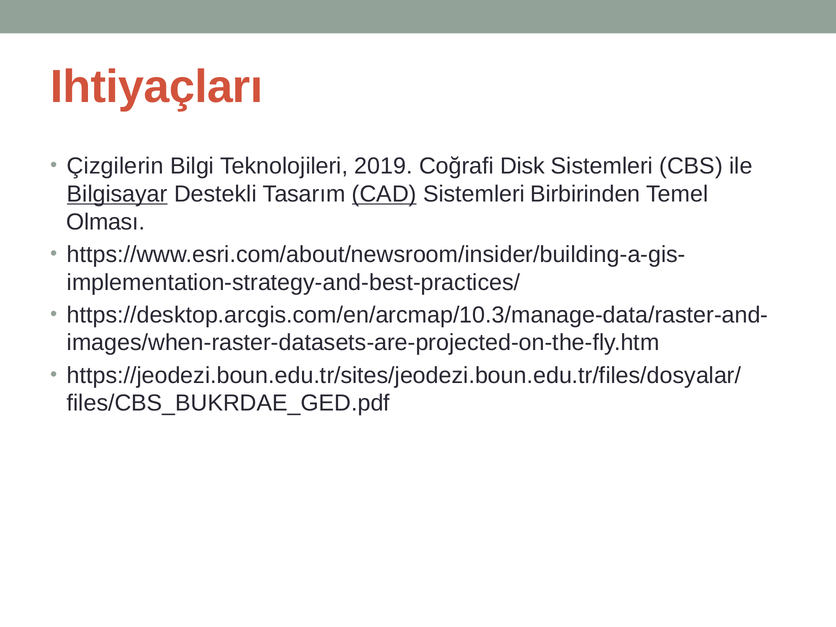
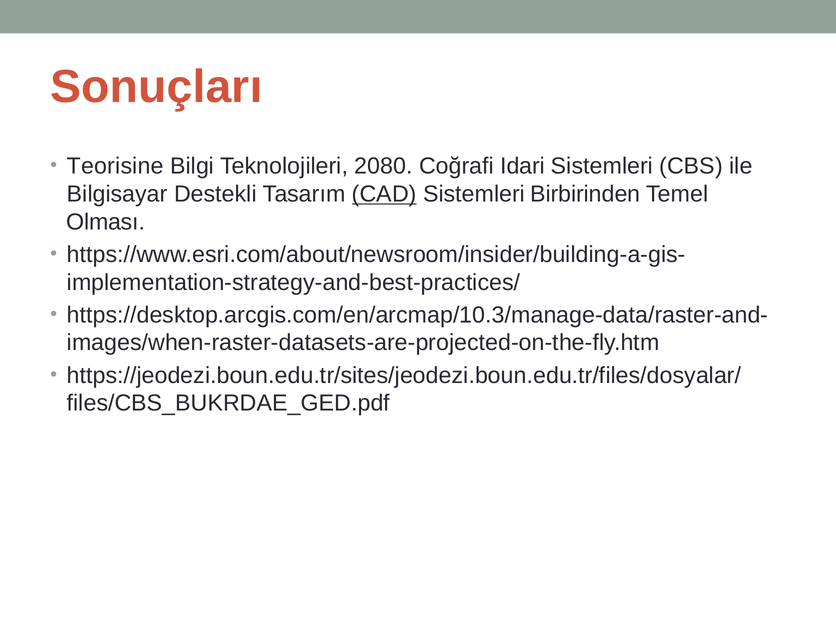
Ihtiyaçları: Ihtiyaçları -> Sonuçları
Çizgilerin: Çizgilerin -> Teorisine
2019: 2019 -> 2080
Disk: Disk -> Idari
Bilgisayar underline: present -> none
